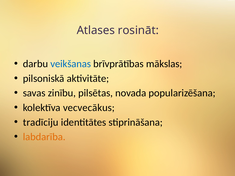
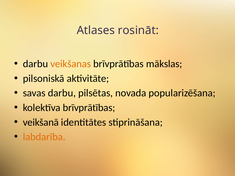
veikšanas colour: blue -> orange
savas zinību: zinību -> darbu
kolektīva vecvecākus: vecvecākus -> brīvprātības
tradīciju: tradīciju -> veikšanā
